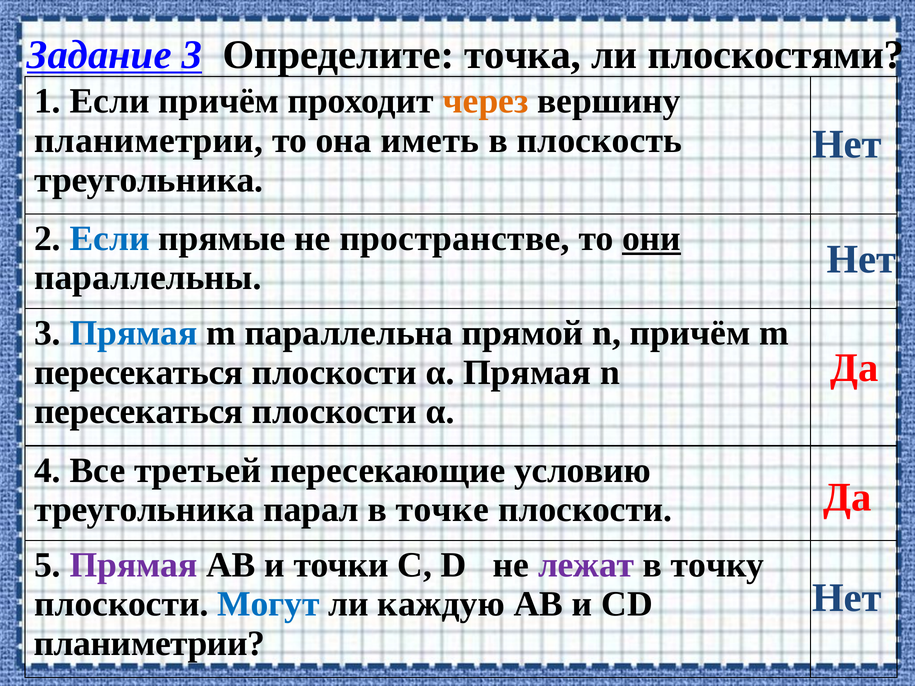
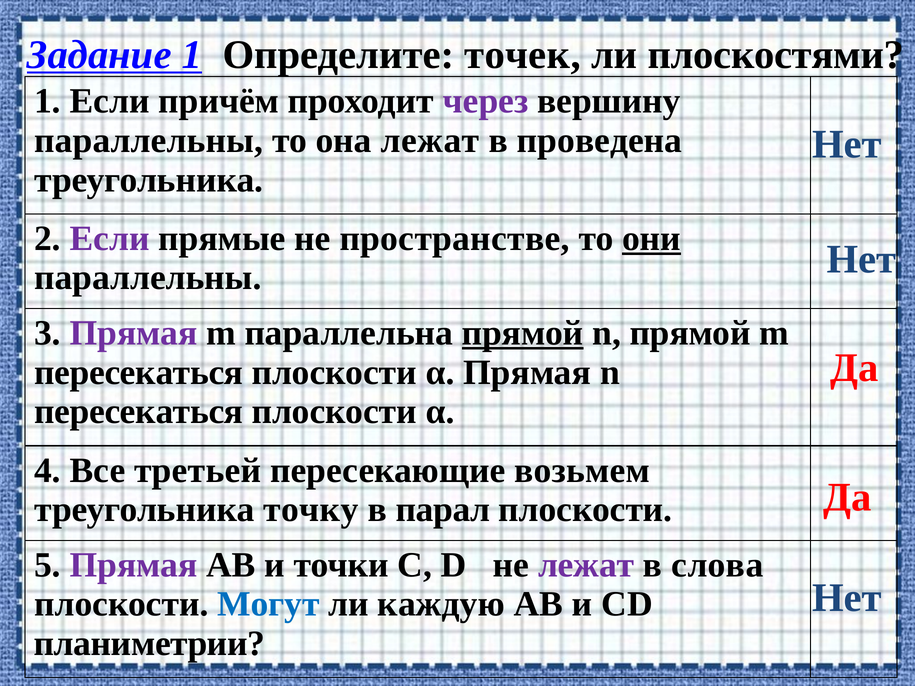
Задание 3: 3 -> 1
точка: точка -> точек
через colour: orange -> purple
планиметрии at (149, 140): планиметрии -> параллельны
она иметь: иметь -> лежат
плоскость: плоскость -> проведена
Если at (110, 238) colour: blue -> purple
Прямая at (134, 333) colour: blue -> purple
прямой at (523, 333) underline: none -> present
n причём: причём -> прямой
условию: условию -> возьмем
парал: парал -> точку
точке: точке -> парал
точку: точку -> слова
